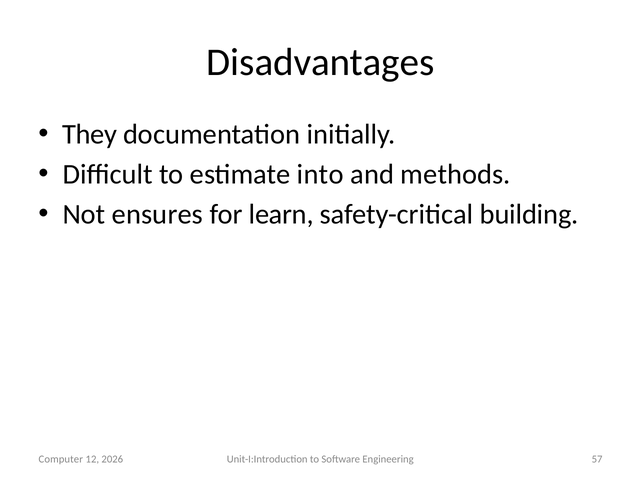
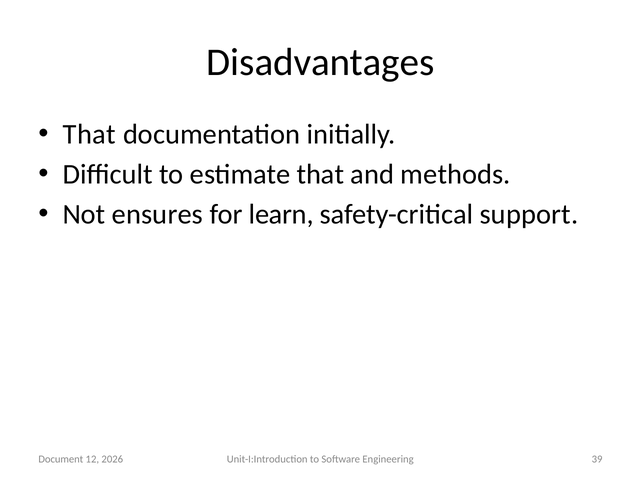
They at (90, 134): They -> That
estimate into: into -> that
building: building -> support
Computer: Computer -> Document
57: 57 -> 39
